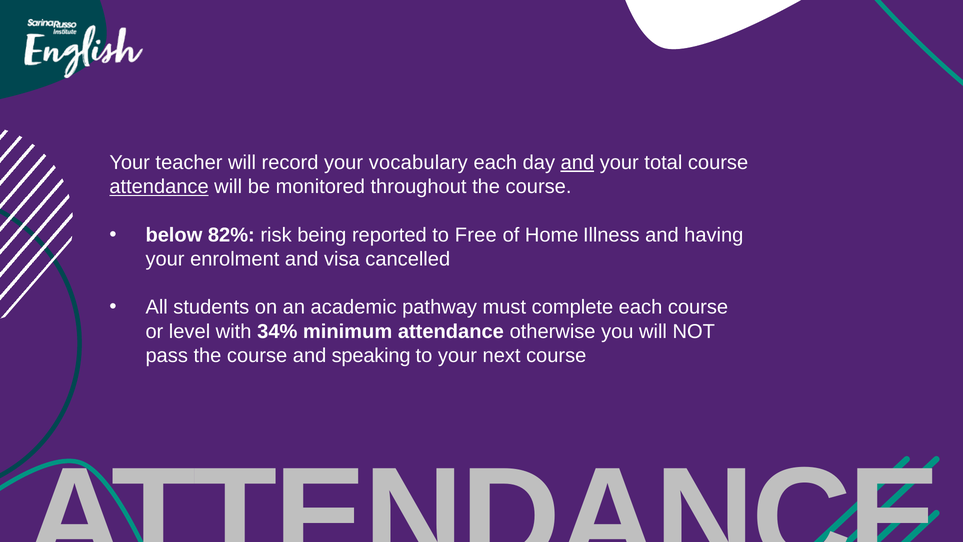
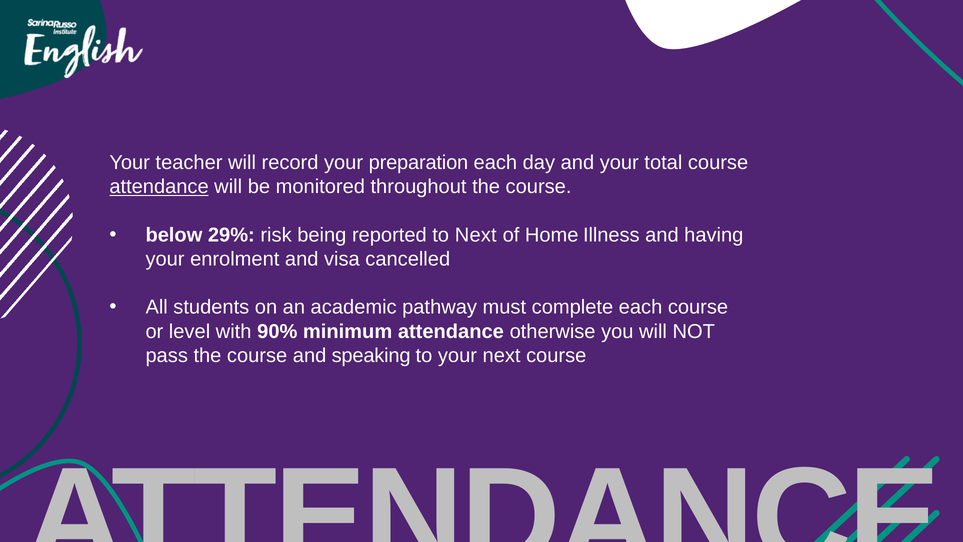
vocabulary: vocabulary -> preparation
and at (577, 163) underline: present -> none
82%: 82% -> 29%
to Free: Free -> Next
34%: 34% -> 90%
